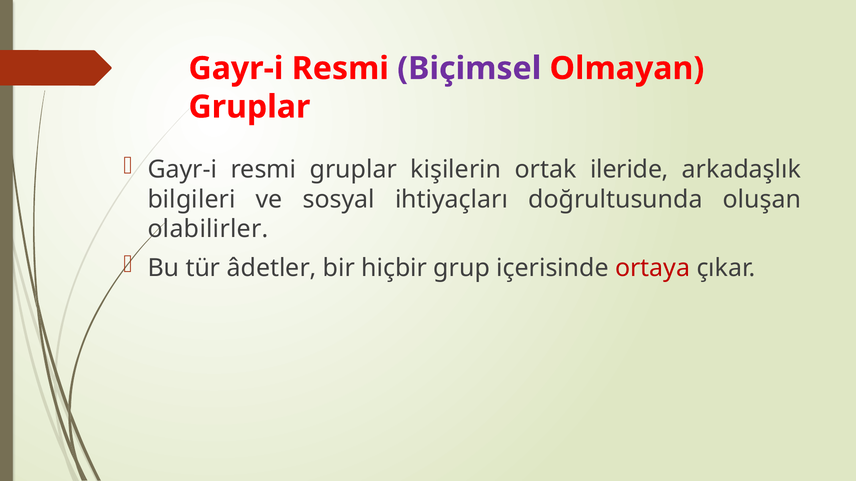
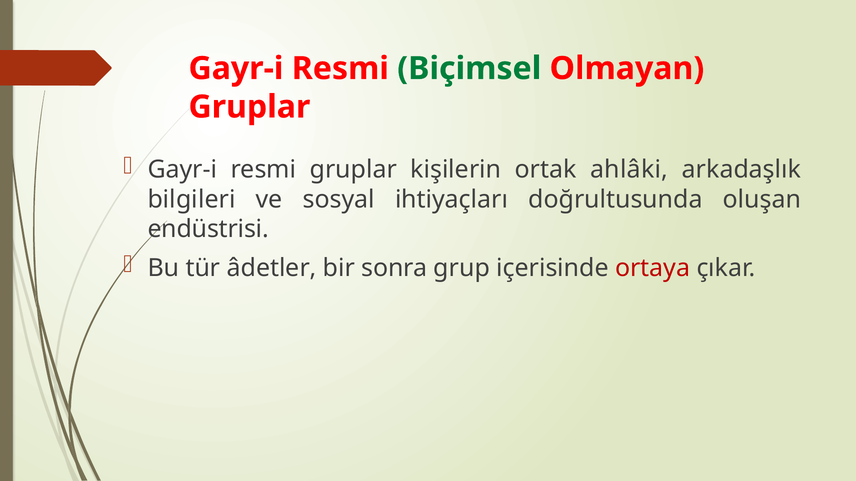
Biçimsel colour: purple -> green
ileride: ileride -> ahlâki
olabilirler: olabilirler -> endüstrisi
hiçbir: hiçbir -> sonra
